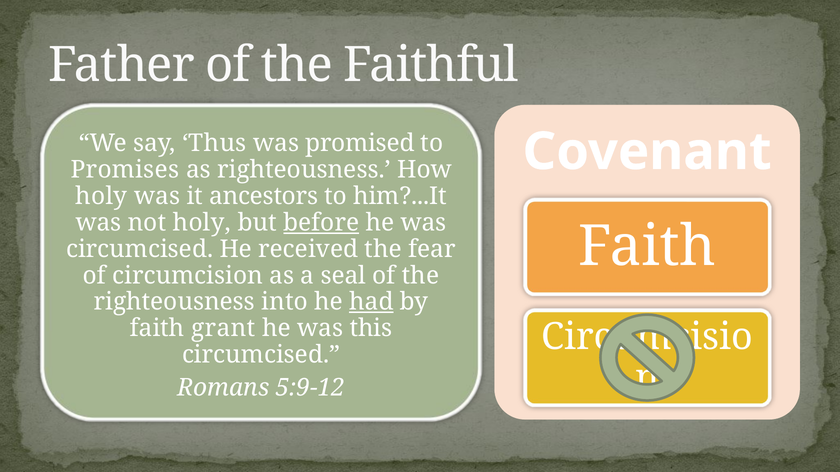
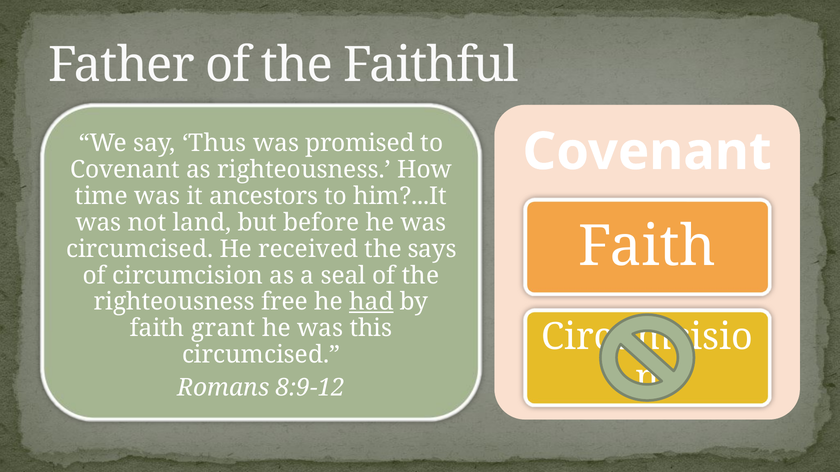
Promises at (125, 170): Promises -> Covenant
holy at (101, 196): holy -> time
not holy: holy -> land
before underline: present -> none
fear: fear -> says
into: into -> free
5:9-12: 5:9-12 -> 8:9-12
